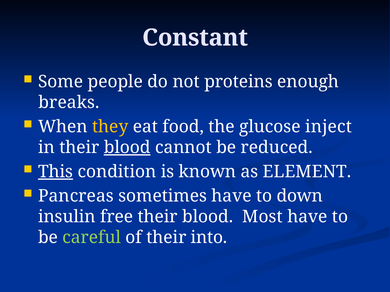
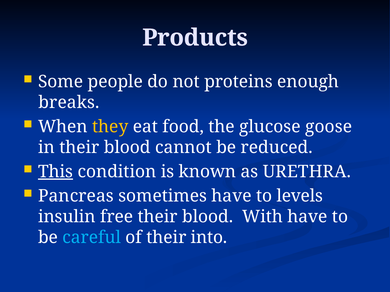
Constant: Constant -> Products
inject: inject -> goose
blood at (127, 148) underline: present -> none
ELEMENT: ELEMENT -> URETHRA
down: down -> levels
Most: Most -> With
careful colour: light green -> light blue
